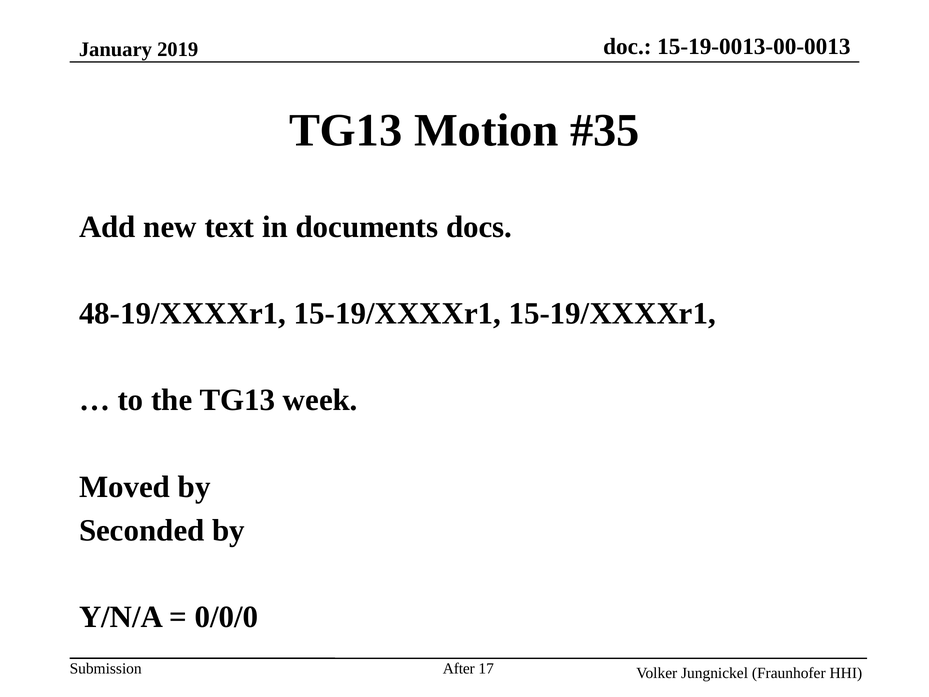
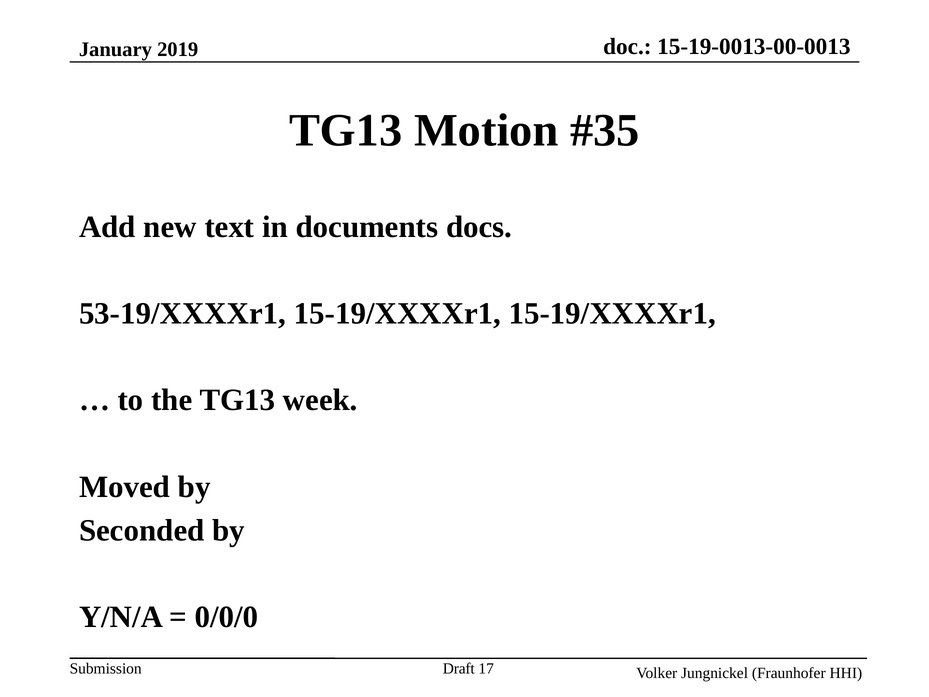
48-19/XXXXr1: 48-19/XXXXr1 -> 53-19/XXXXr1
After: After -> Draft
